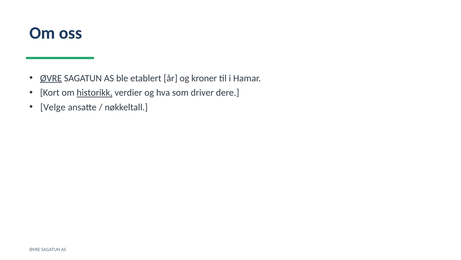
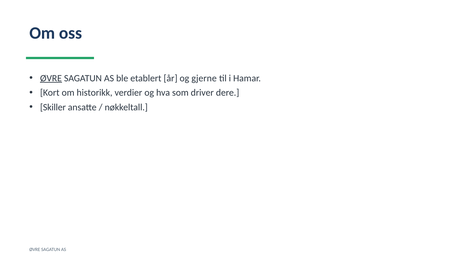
kroner: kroner -> gjerne
historikk underline: present -> none
Velge: Velge -> Skiller
